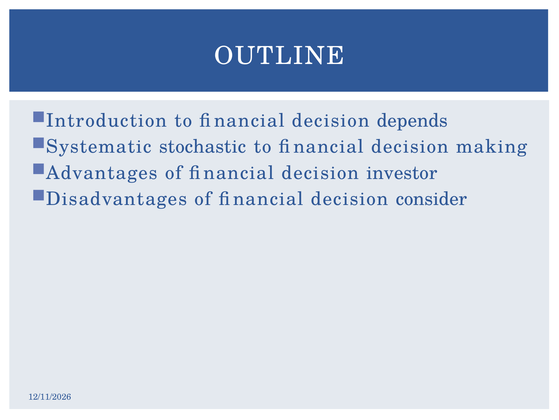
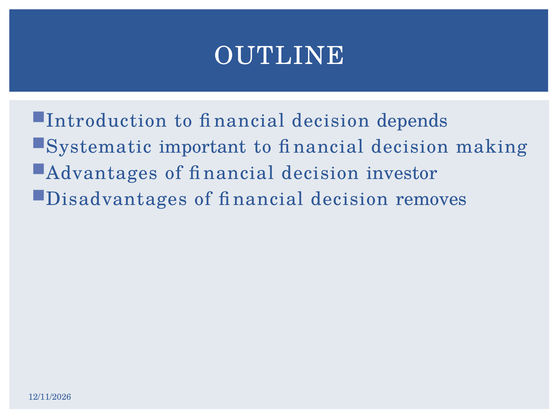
stochastic: stochastic -> important
consider: consider -> removes
